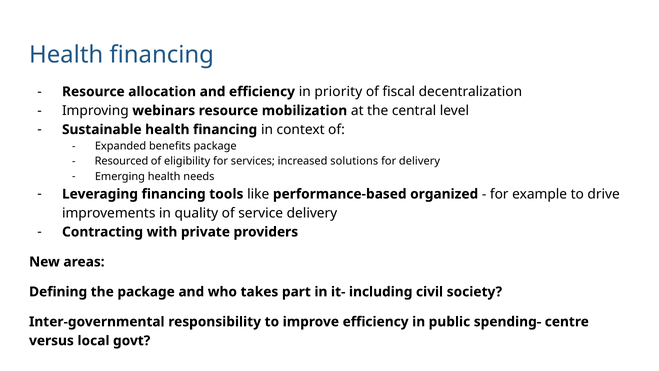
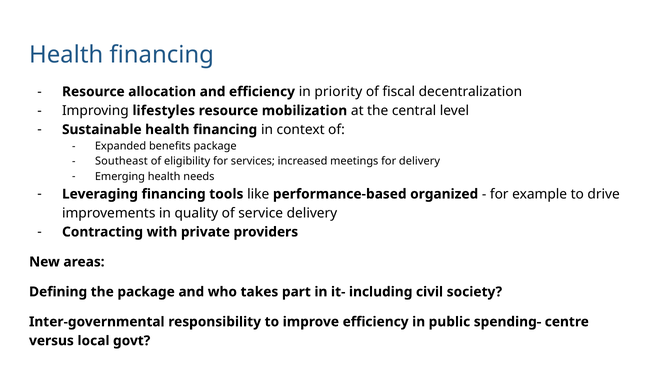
webinars: webinars -> lifestyles
Resourced: Resourced -> Southeast
solutions: solutions -> meetings
